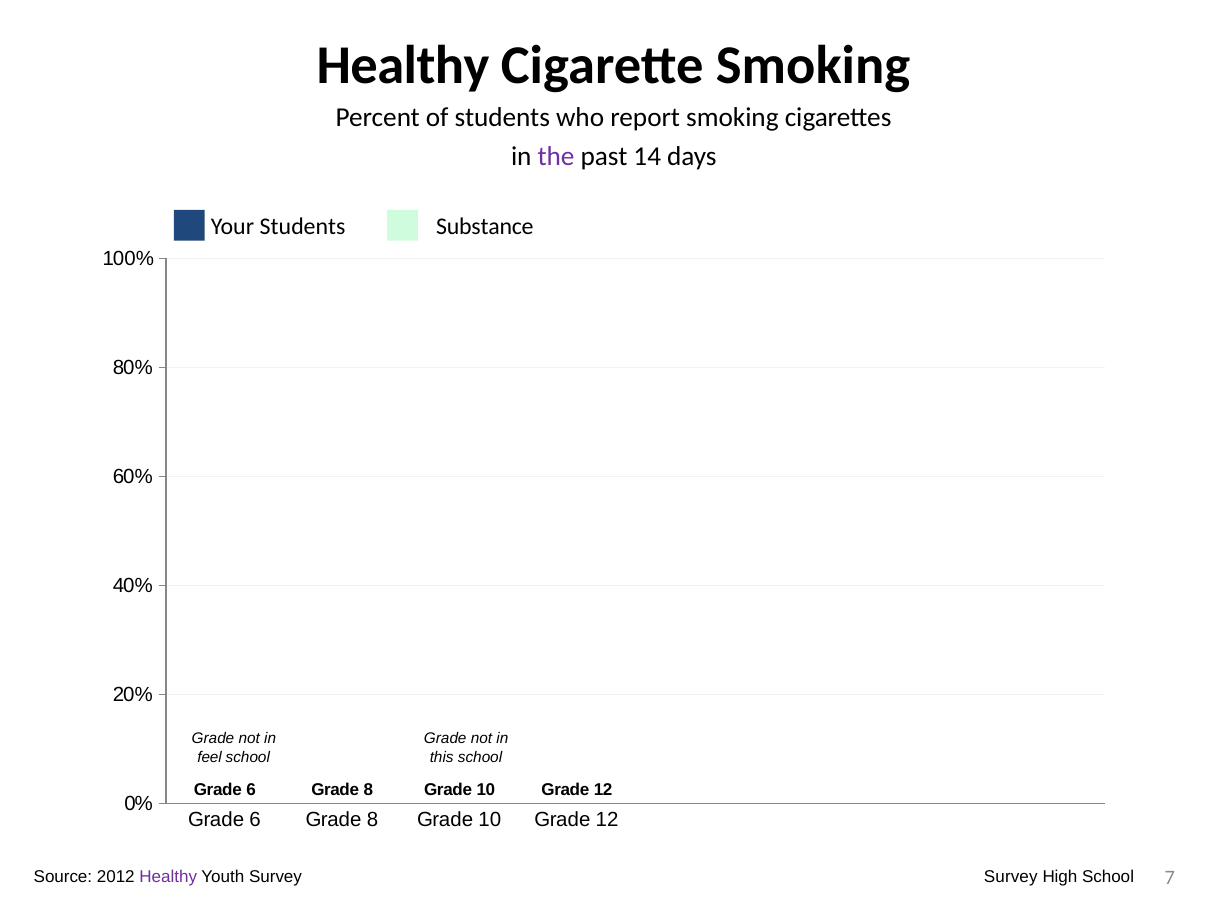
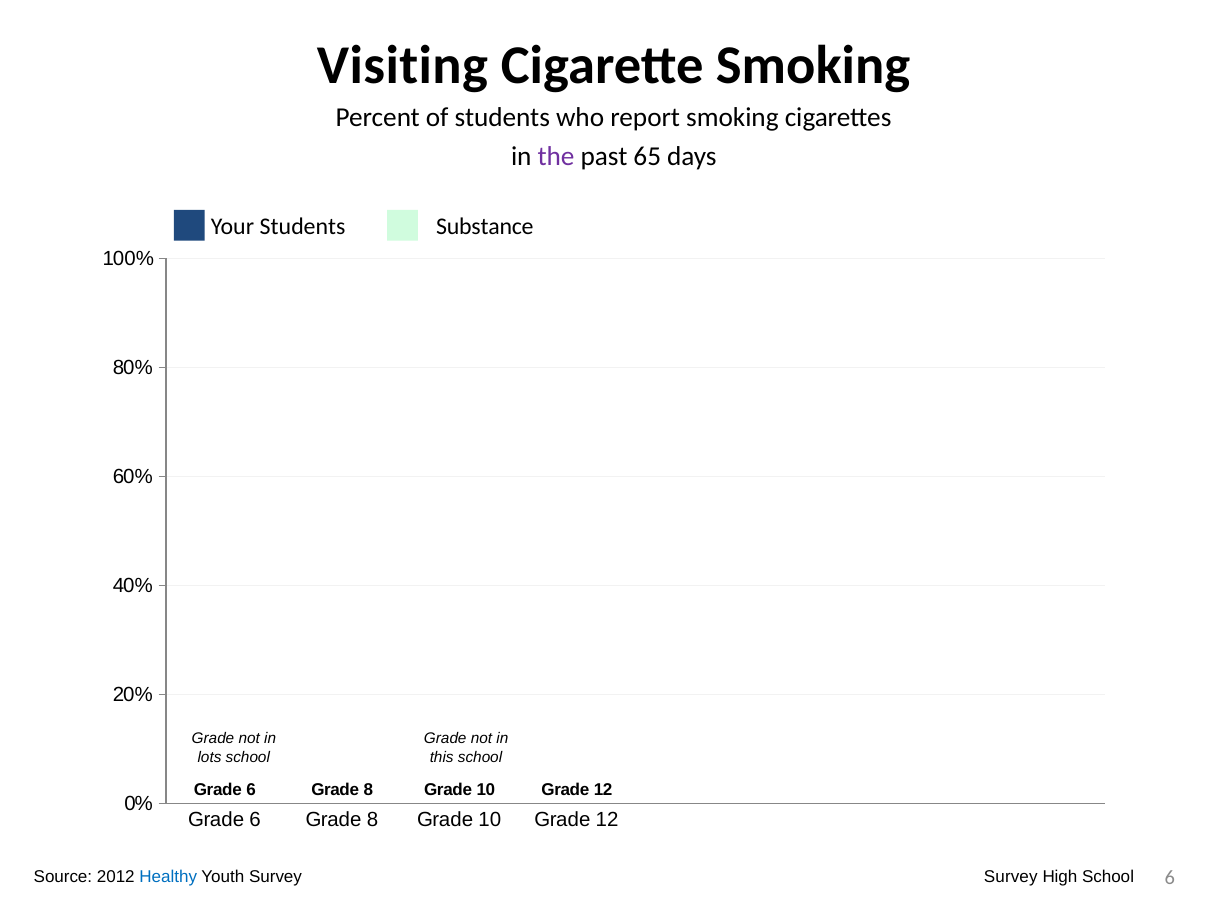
Healthy at (403, 65): Healthy -> Visiting
14: 14 -> 65
feel: feel -> lots
Healthy at (168, 877) colour: purple -> blue
Survey 7: 7 -> 6
